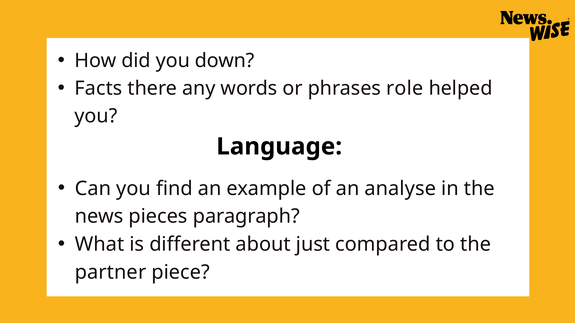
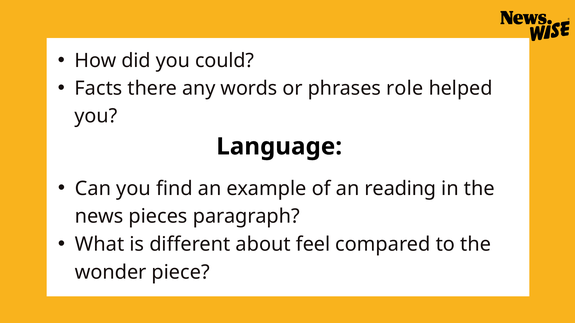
down: down -> could
analyse: analyse -> reading
just: just -> feel
partner: partner -> wonder
